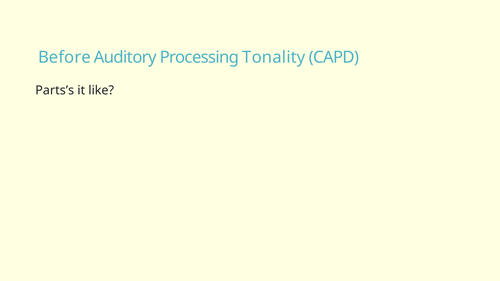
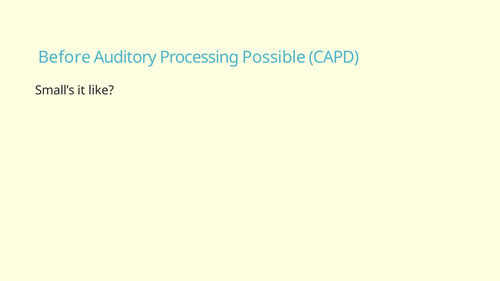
Tonality: Tonality -> Possible
Parts’s: Parts’s -> Small’s
